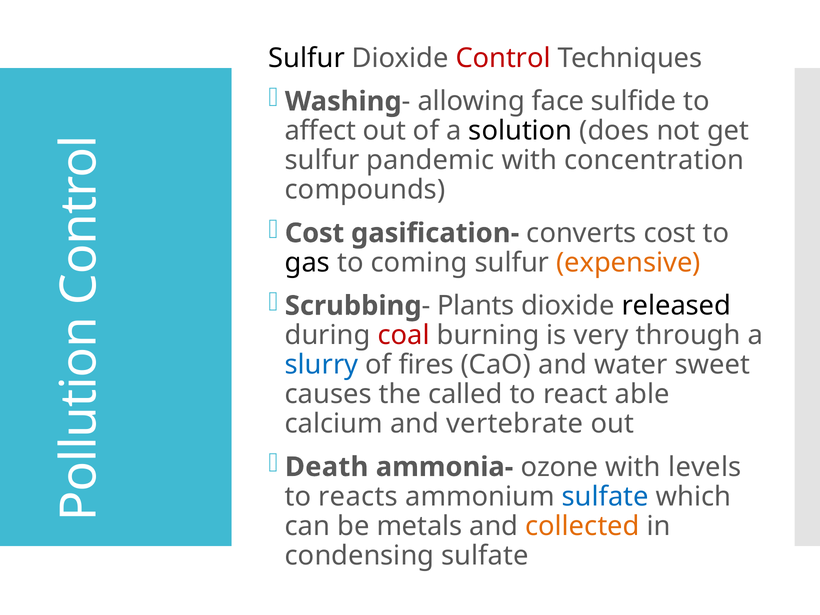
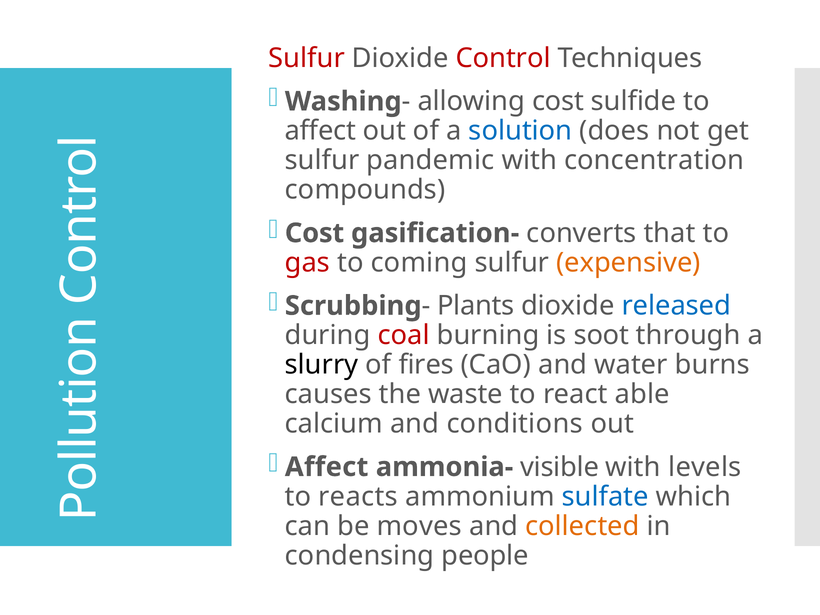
Sulfur at (307, 58) colour: black -> red
allowing face: face -> cost
solution colour: black -> blue
converts cost: cost -> that
gas colour: black -> red
released colour: black -> blue
very: very -> soot
slurry colour: blue -> black
sweet: sweet -> burns
called: called -> waste
vertebrate: vertebrate -> conditions
Death at (327, 467): Death -> Affect
ozone: ozone -> visible
metals: metals -> moves
condensing sulfate: sulfate -> people
